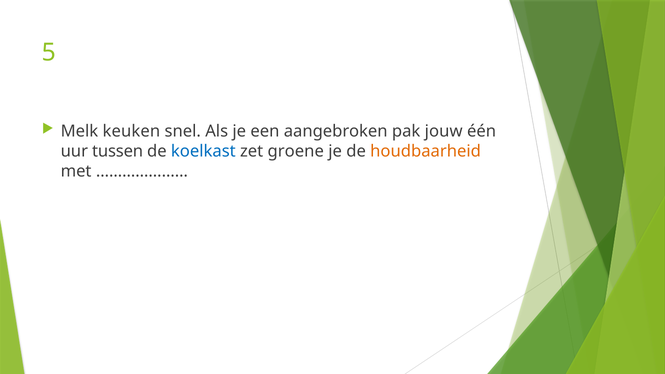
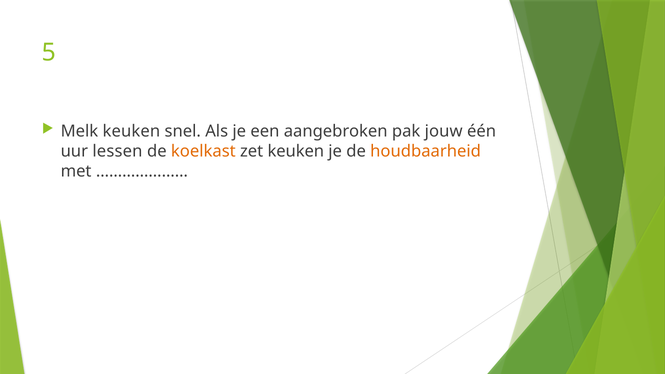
tussen: tussen -> lessen
koelkast colour: blue -> orange
zet groene: groene -> keuken
